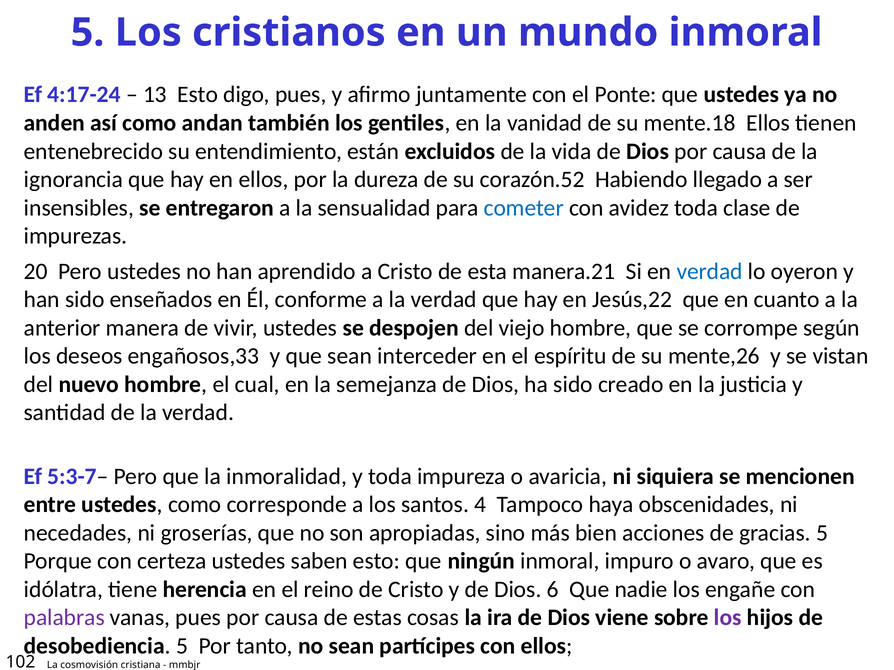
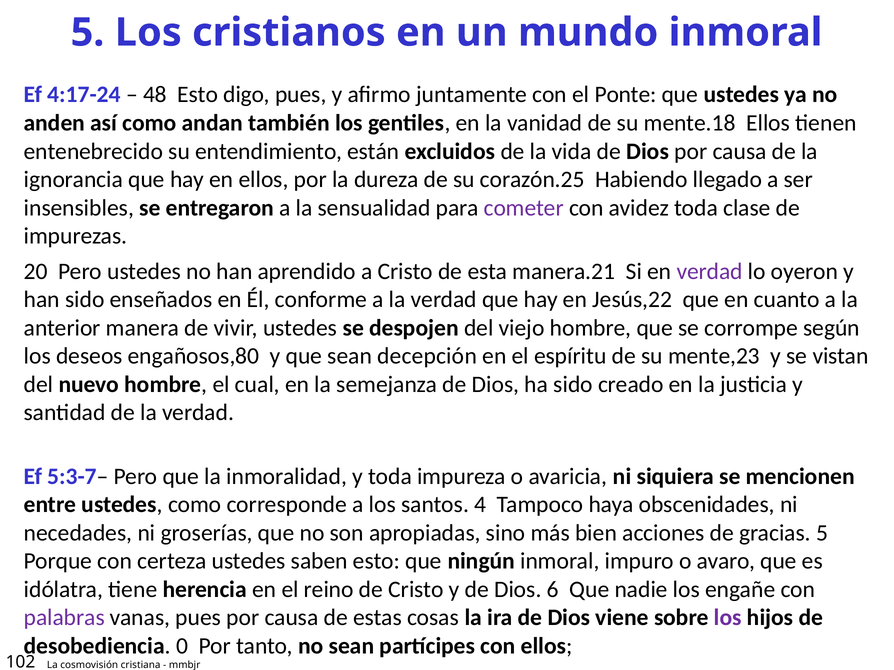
13: 13 -> 48
corazón.52: corazón.52 -> corazón.25
cometer colour: blue -> purple
verdad at (710, 272) colour: blue -> purple
engañosos,33: engañosos,33 -> engañosos,80
interceder: interceder -> decepción
mente,26: mente,26 -> mente,23
desobediencia 5: 5 -> 0
